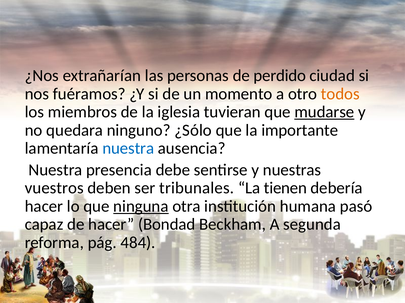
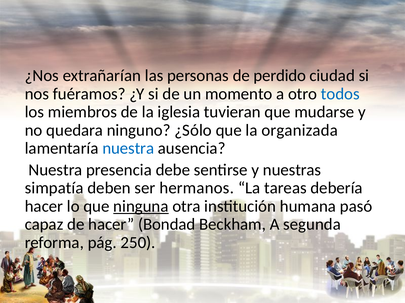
todos colour: orange -> blue
mudarse underline: present -> none
importante: importante -> organizada
vuestros: vuestros -> simpatía
tribunales: tribunales -> hermanos
tienen: tienen -> tareas
484: 484 -> 250
